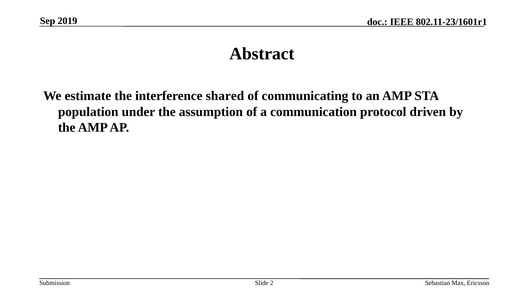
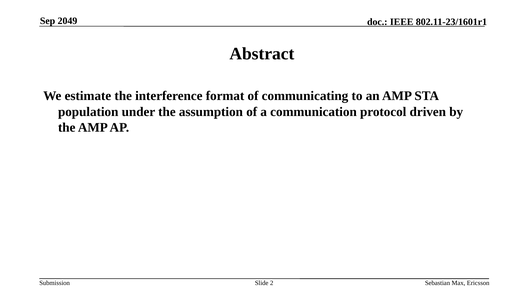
2019: 2019 -> 2049
shared: shared -> format
